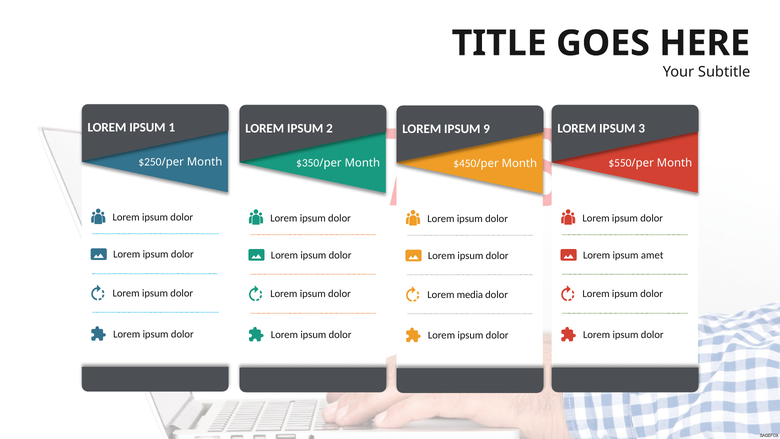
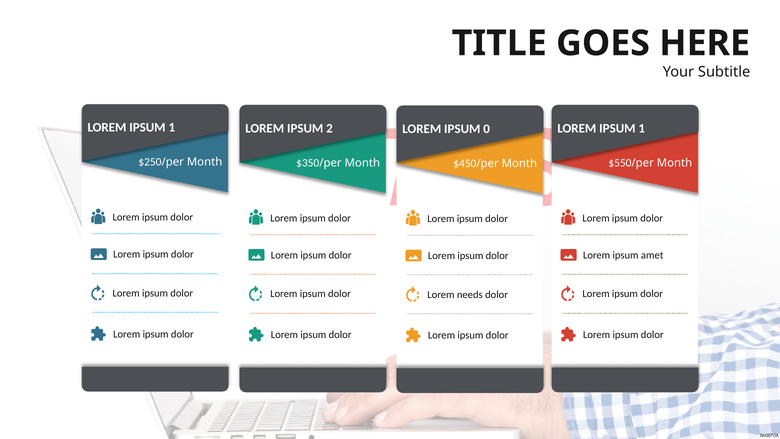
3 at (642, 128): 3 -> 1
9: 9 -> 0
media: media -> needs
